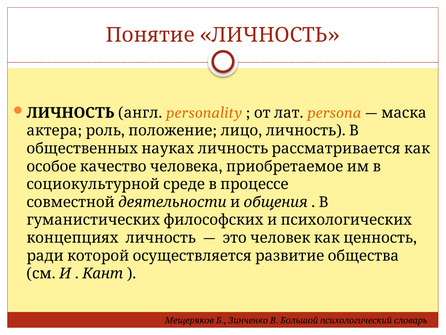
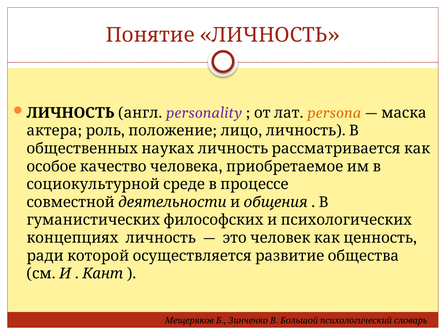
personality colour: orange -> purple
